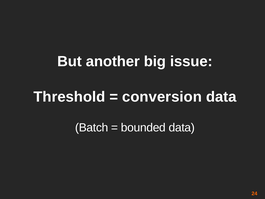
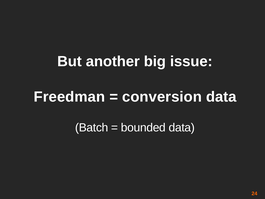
Threshold: Threshold -> Freedman
